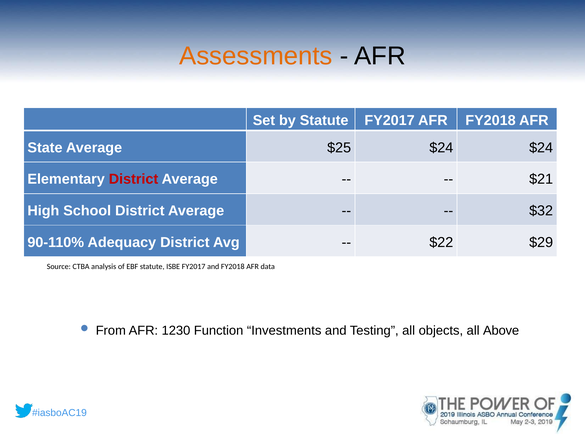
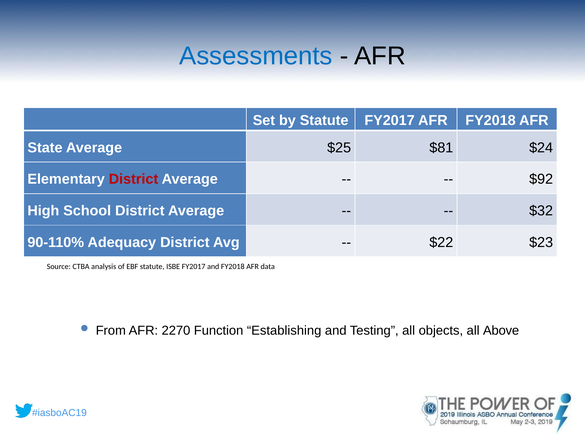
Assessments colour: orange -> blue
$25 $24: $24 -> $81
$21: $21 -> $92
$29: $29 -> $23
1230: 1230 -> 2270
Investments: Investments -> Establishing
